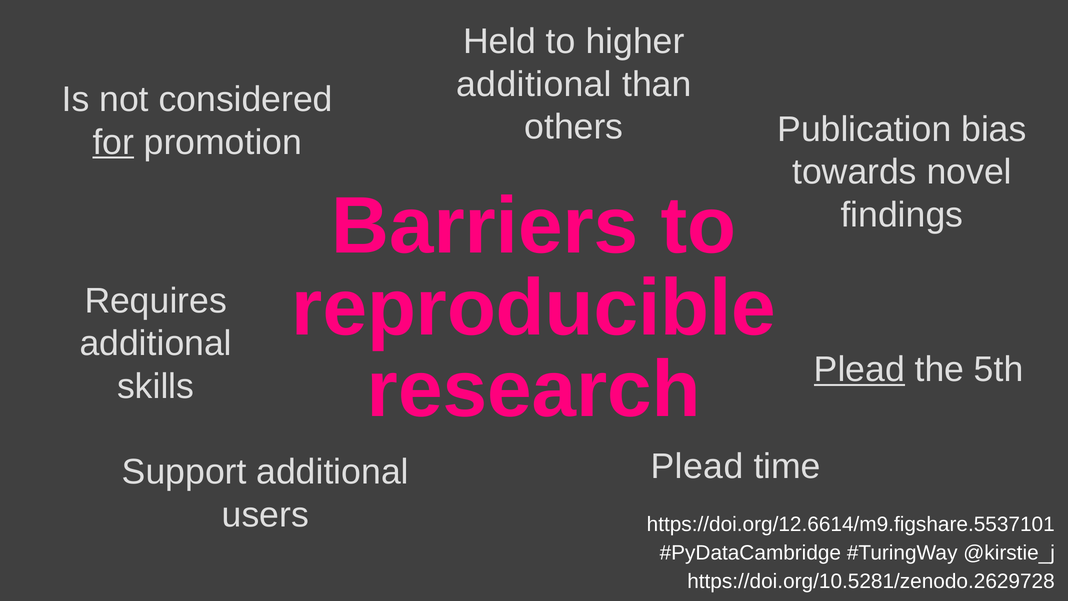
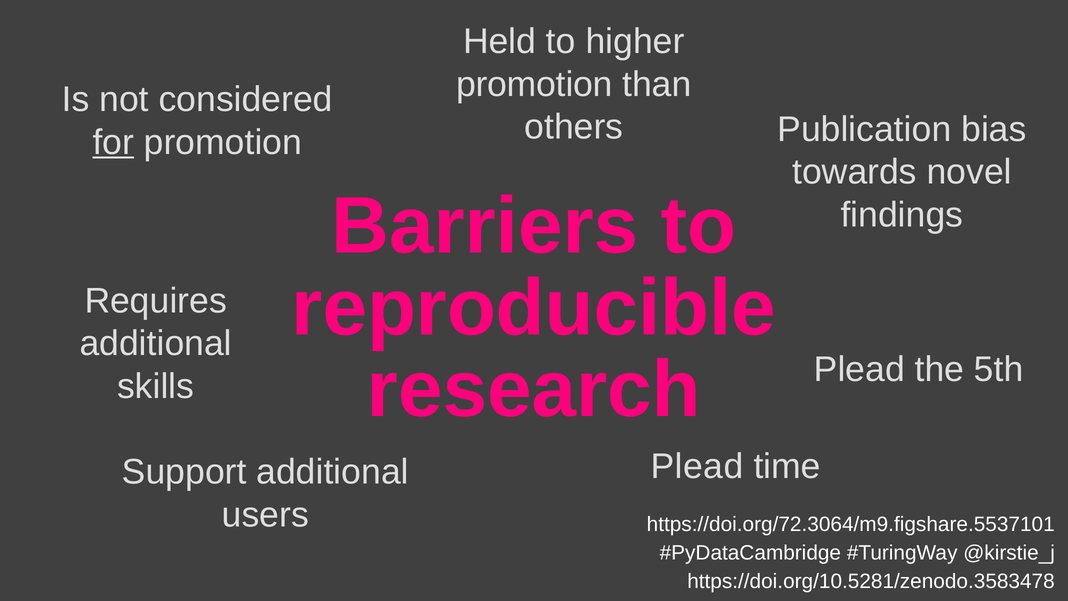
additional at (534, 84): additional -> promotion
Plead at (859, 369) underline: present -> none
https://doi.org/12.6614/m9.figshare.5537101: https://doi.org/12.6614/m9.figshare.5537101 -> https://doi.org/72.3064/m9.figshare.5537101
https://doi.org/10.5281/zenodo.2629728: https://doi.org/10.5281/zenodo.2629728 -> https://doi.org/10.5281/zenodo.3583478
